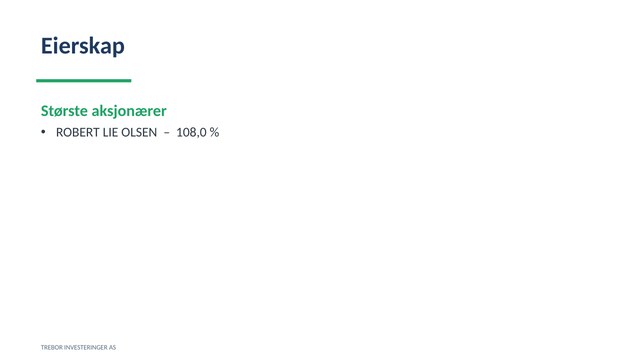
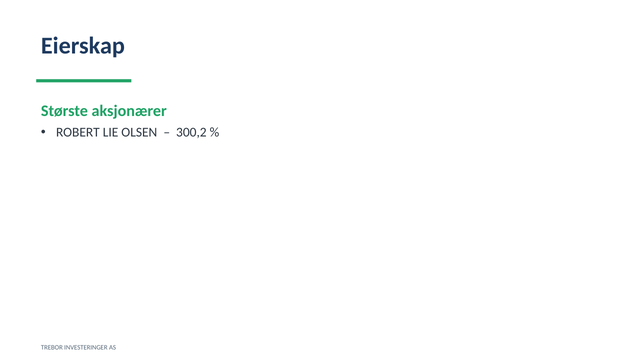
108,0: 108,0 -> 300,2
